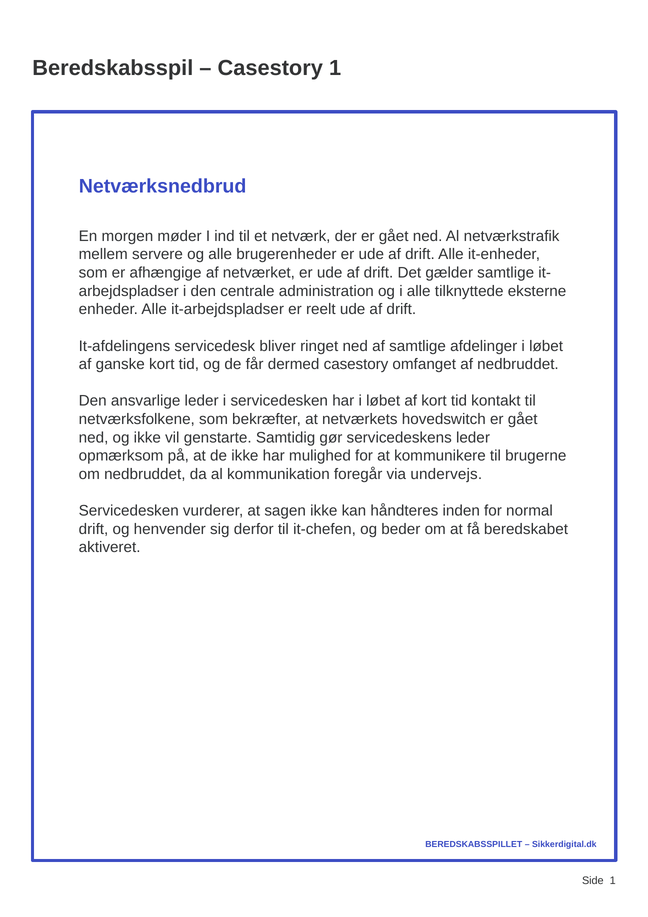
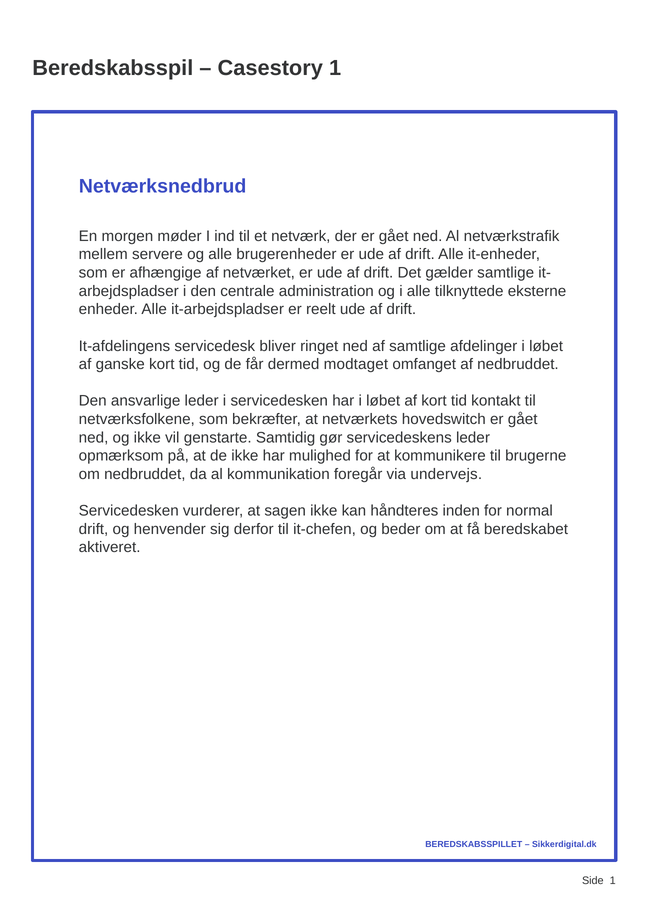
dermed casestory: casestory -> modtaget
